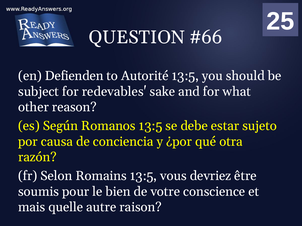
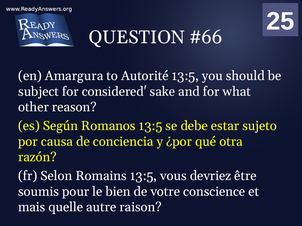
Defienden: Defienden -> Amargura
redevables: redevables -> considered
